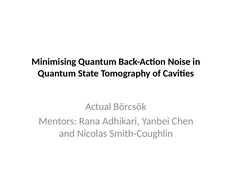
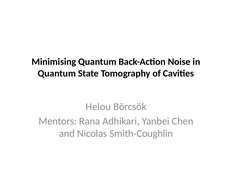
Actual: Actual -> Helou
